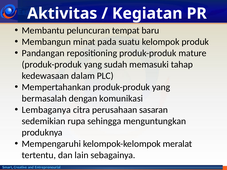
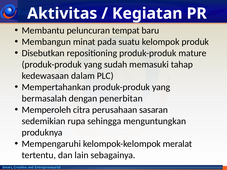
Pandangan: Pandangan -> Disebutkan
komunikasi: komunikasi -> penerbitan
Lembaganya: Lembaganya -> Memperoleh
